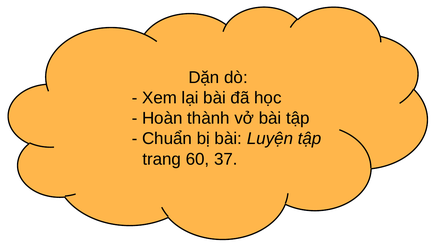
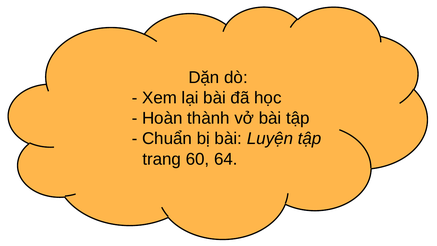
37: 37 -> 64
